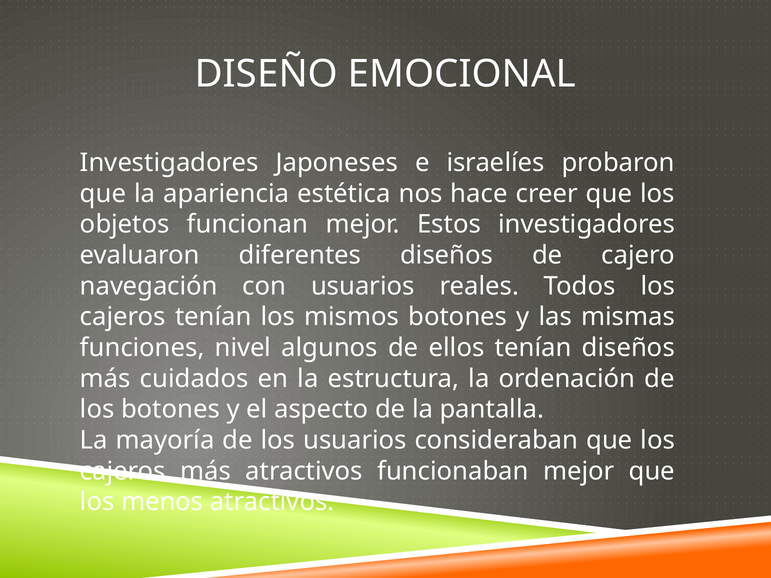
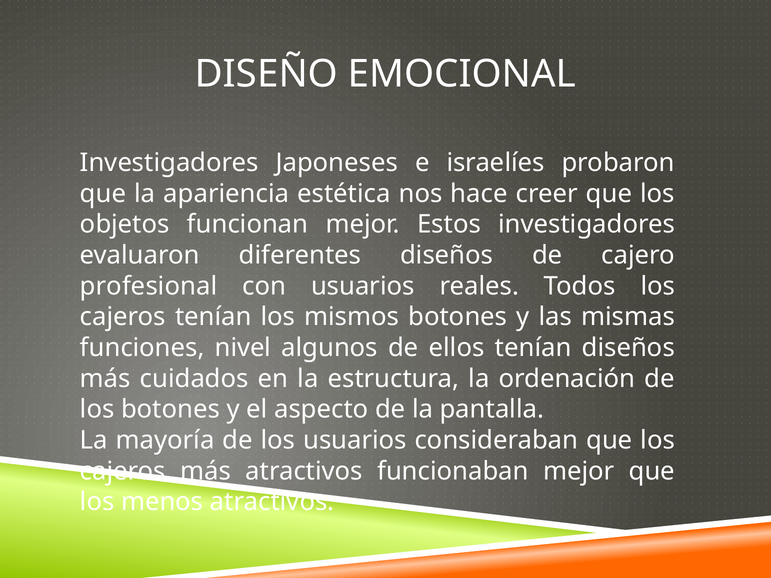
navegación: navegación -> profesional
